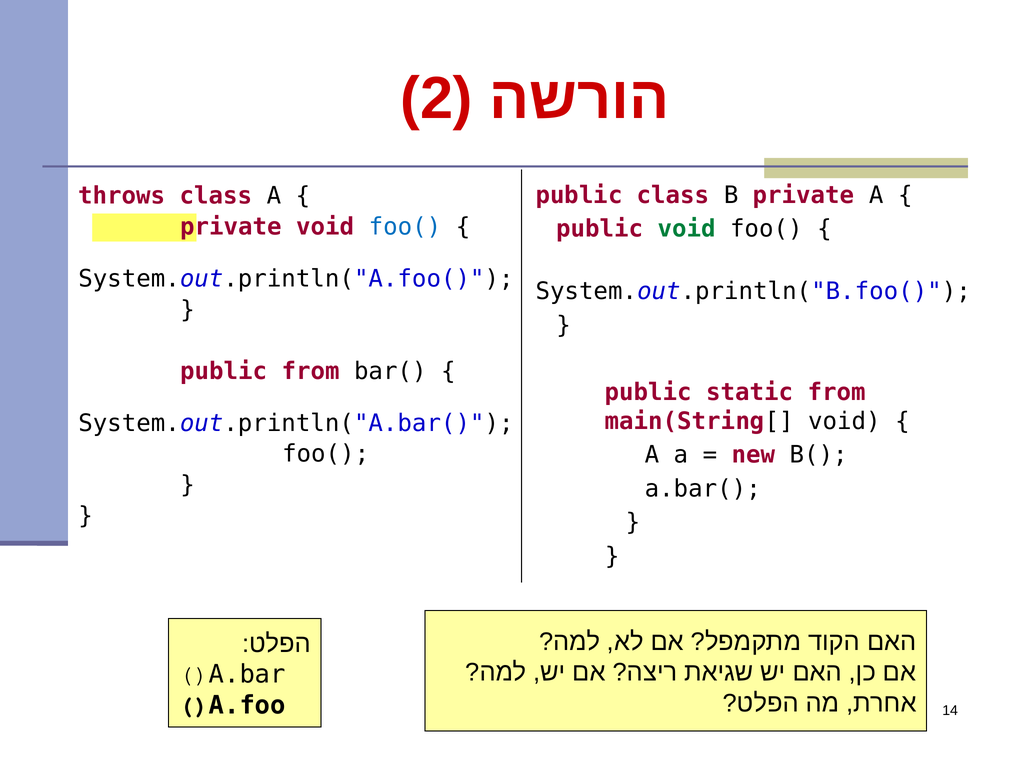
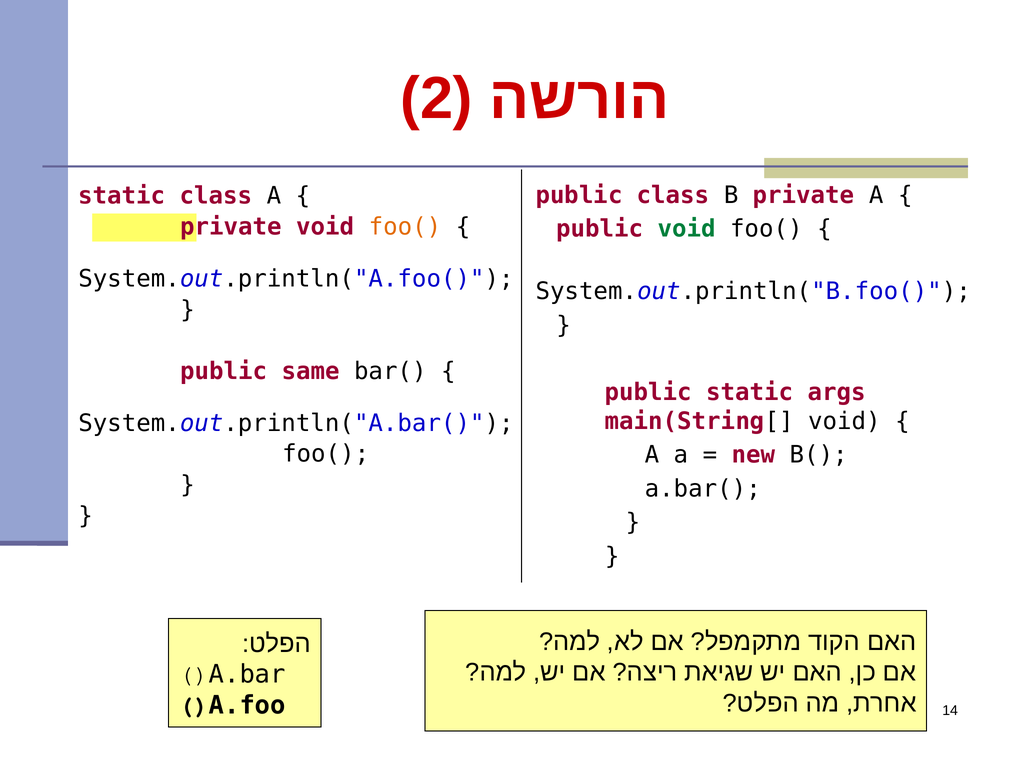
throws at (122, 196): throws -> static
foo( at (405, 227) colour: blue -> orange
public from: from -> same
static from: from -> args
